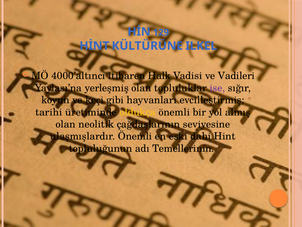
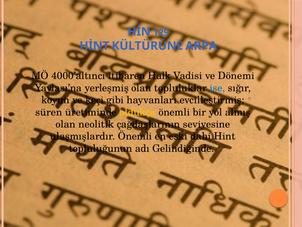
ILKEL: ILKEL -> ARPA
Vadileri: Vadileri -> Dönemi
ise colour: purple -> blue
tarihi: tarihi -> süren
Temellerinin: Temellerinin -> Gelindiğinde
